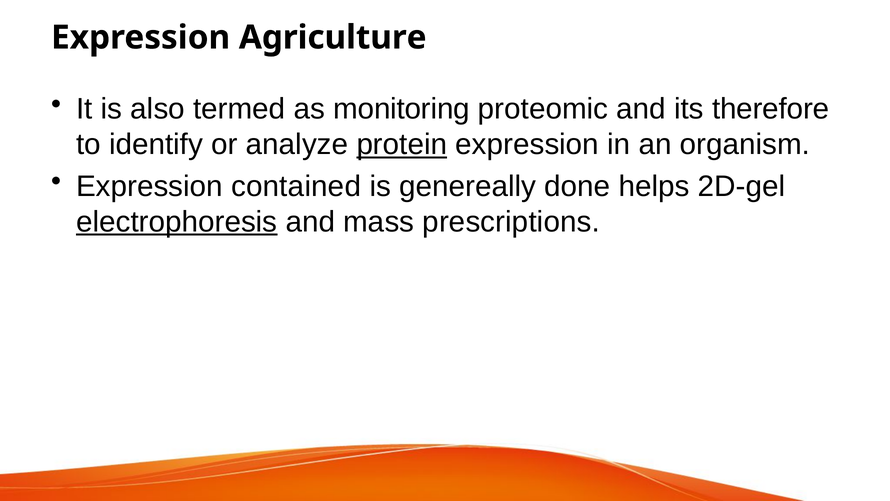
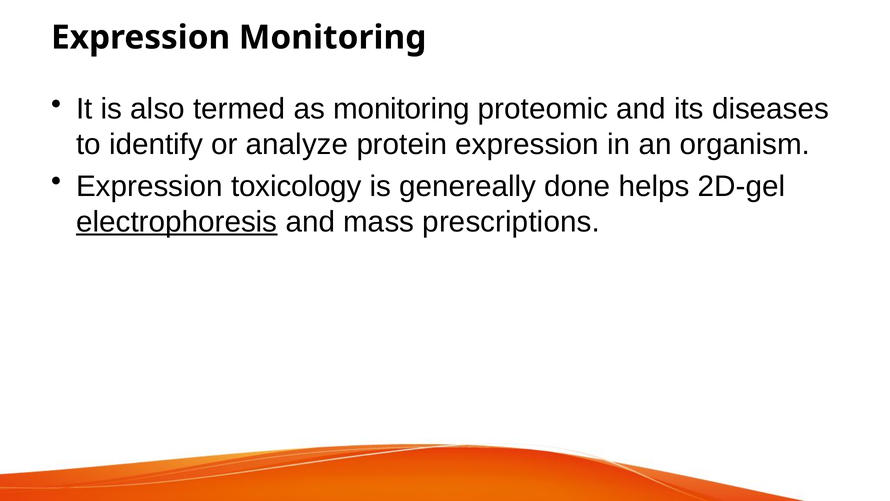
Expression Agriculture: Agriculture -> Monitoring
therefore: therefore -> diseases
protein underline: present -> none
contained: contained -> toxicology
